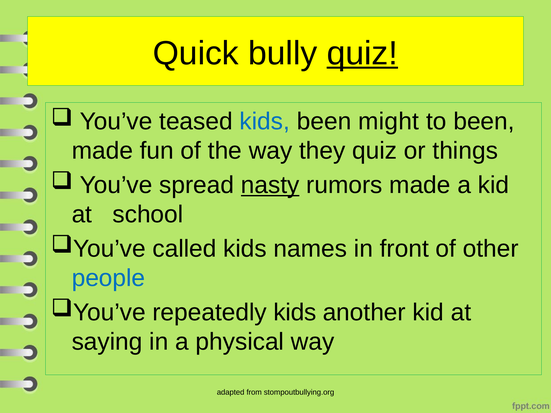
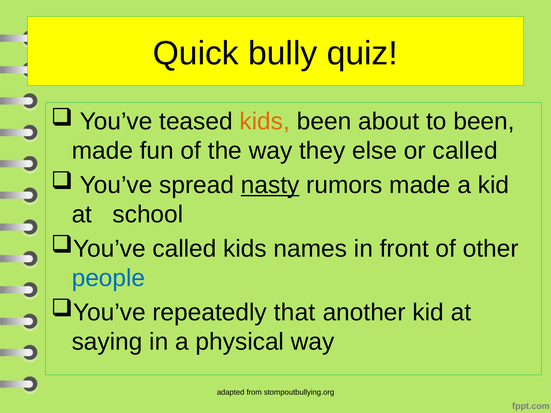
quiz at (362, 53) underline: present -> none
kids at (265, 122) colour: blue -> orange
might: might -> about
they quiz: quiz -> else
or things: things -> called
repeatedly kids: kids -> that
